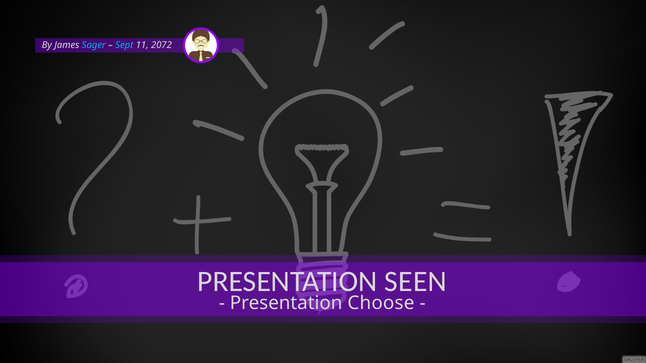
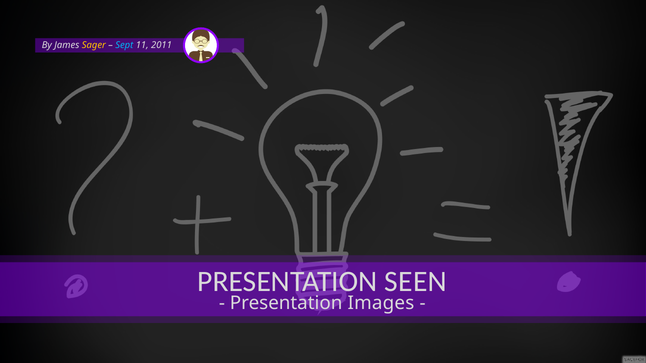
Sager colour: light blue -> yellow
2072: 2072 -> 2011
Choose: Choose -> Images
